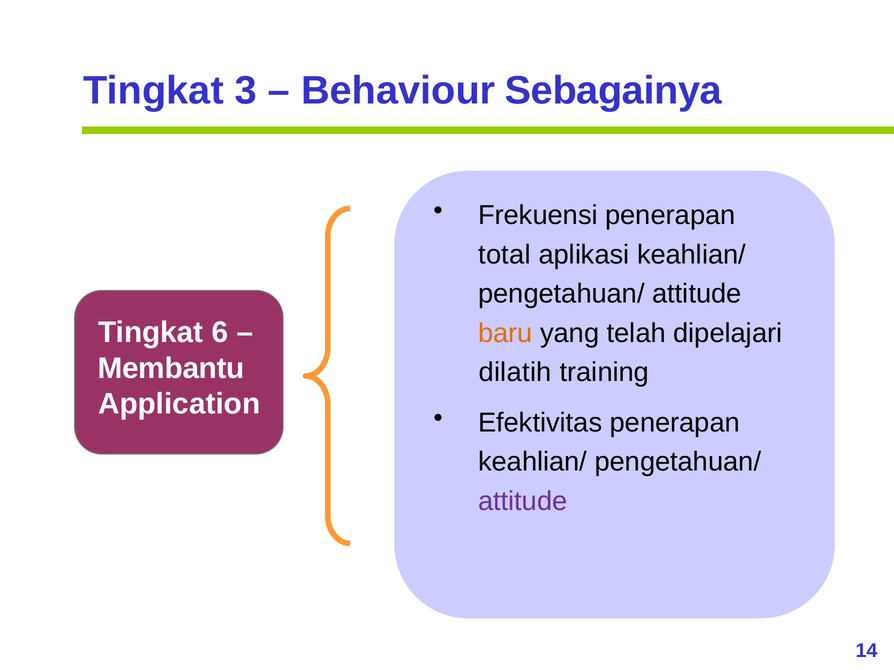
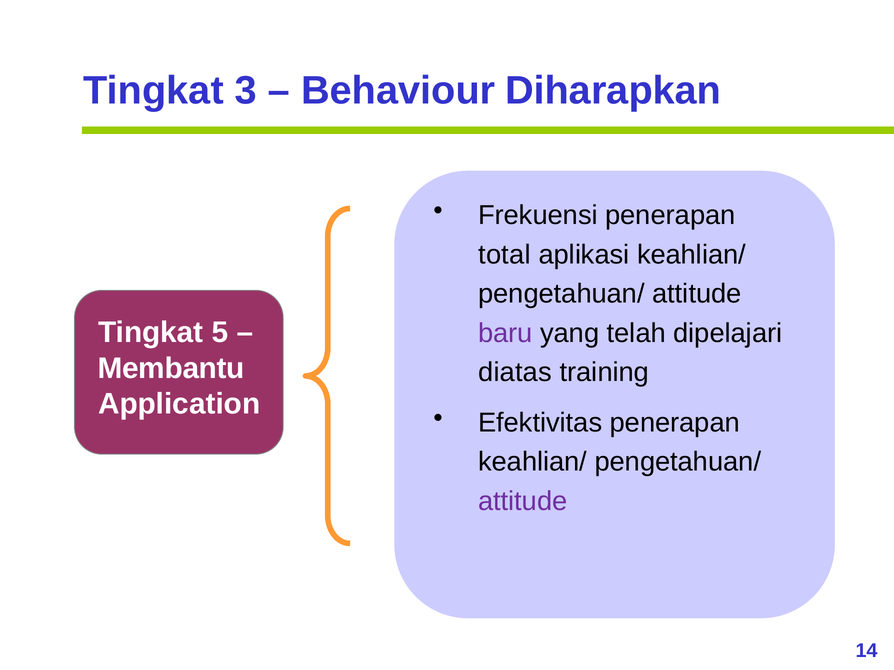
Sebagainya: Sebagainya -> Diharapkan
6: 6 -> 5
baru colour: orange -> purple
dilatih: dilatih -> diatas
